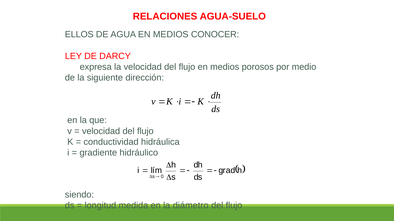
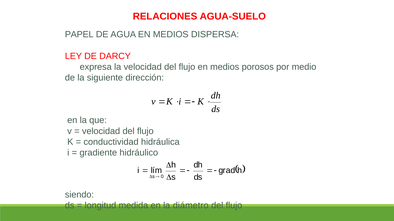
ELLOS: ELLOS -> PAPEL
CONOCER: CONOCER -> DISPERSA
